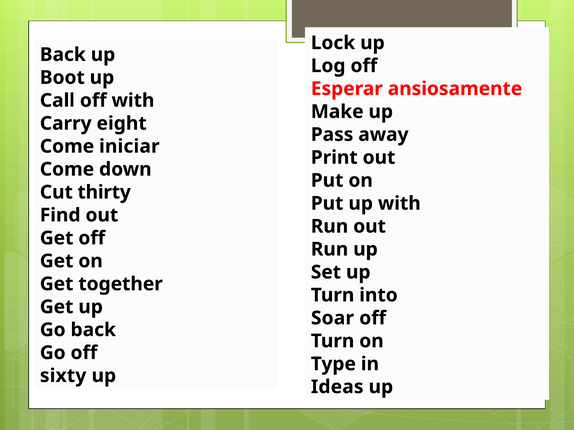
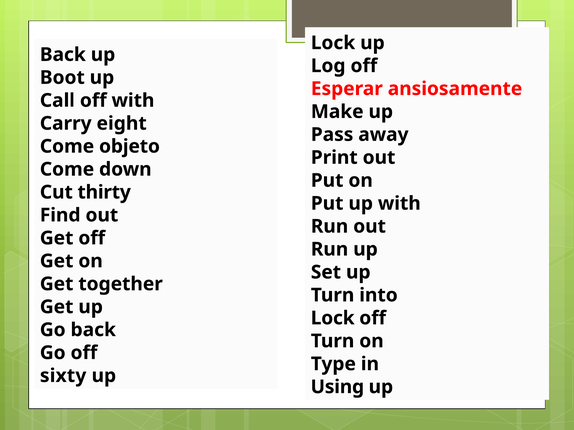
iniciar: iniciar -> objeto
Soar at (332, 318): Soar -> Lock
Ideas: Ideas -> Using
